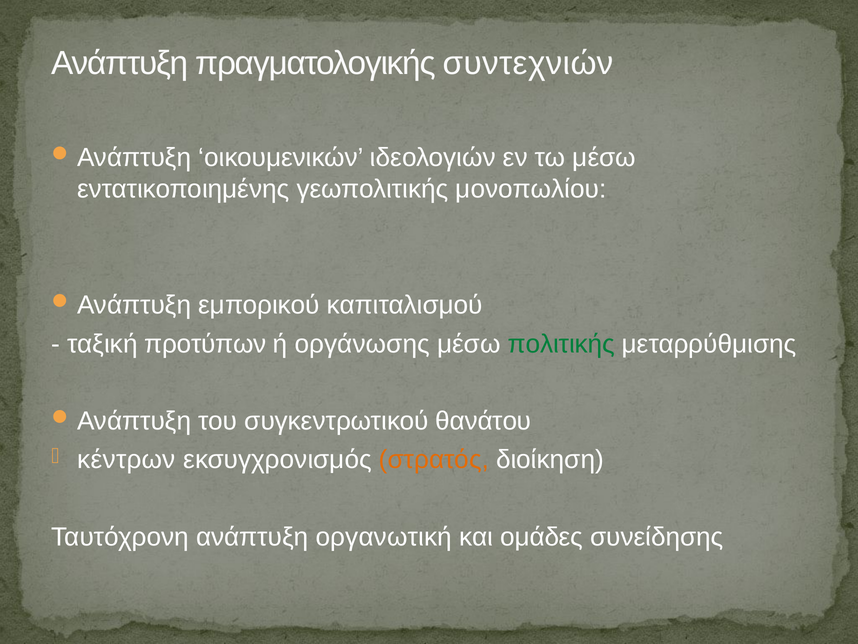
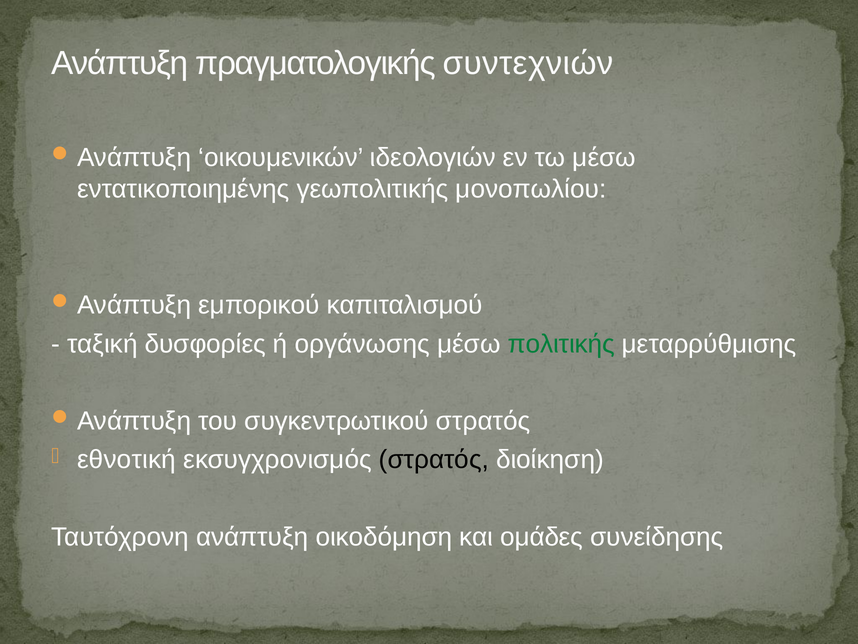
προτύπων: προτύπων -> δυσφορίες
συγκεντρωτικού θανάτου: θανάτου -> στρατός
κέντρων: κέντρων -> εθνοτική
στρατός at (434, 459) colour: orange -> black
οργανωτική: οργανωτική -> οικοδόμηση
